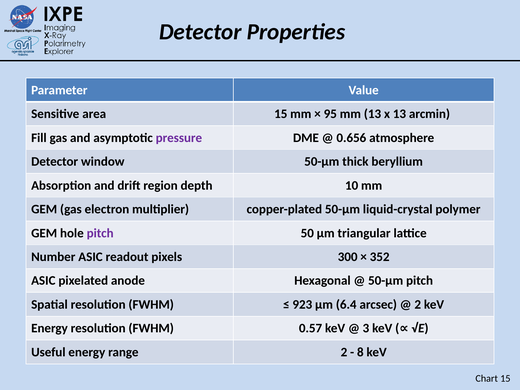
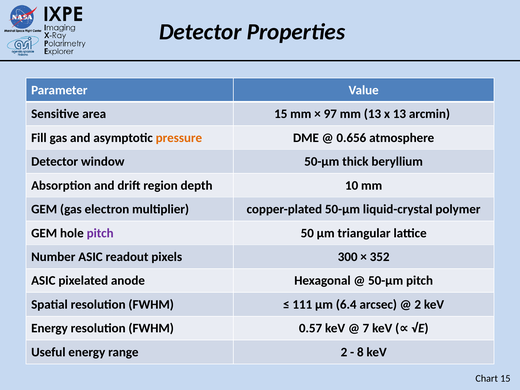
95: 95 -> 97
pressure colour: purple -> orange
923: 923 -> 111
3: 3 -> 7
